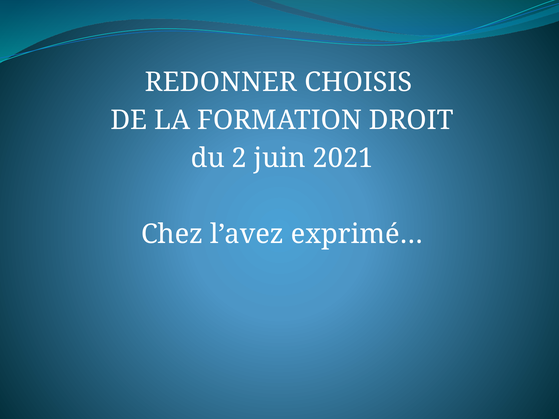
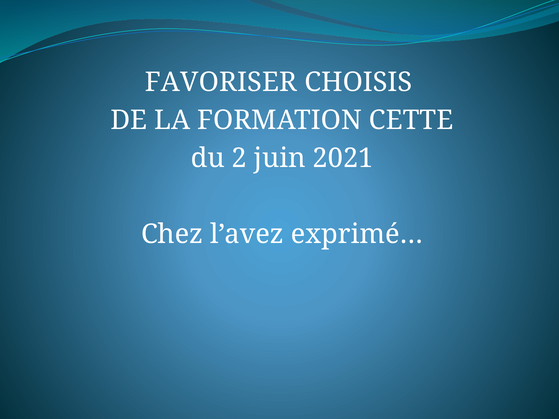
REDONNER: REDONNER -> FAVORISER
DROIT: DROIT -> CETTE
